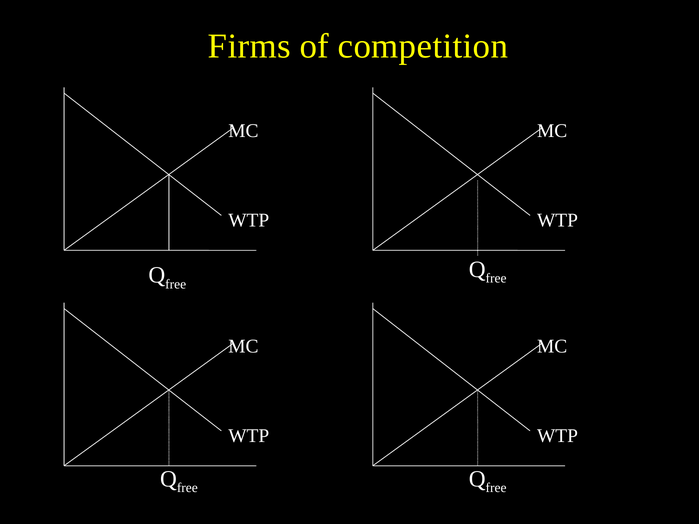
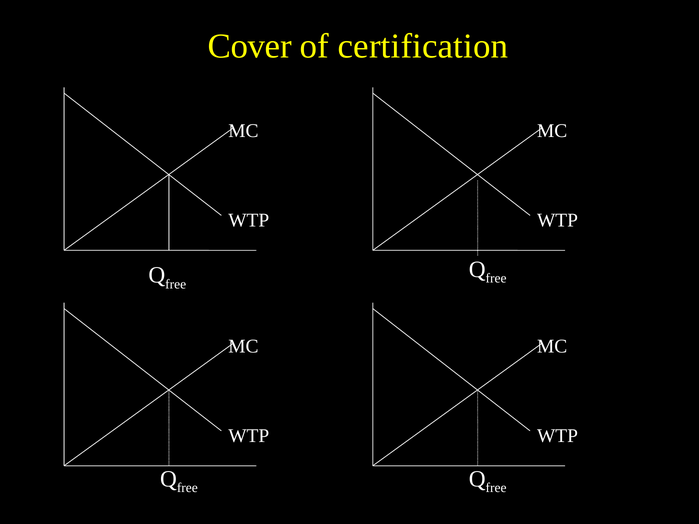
Firms: Firms -> Cover
competition: competition -> certification
